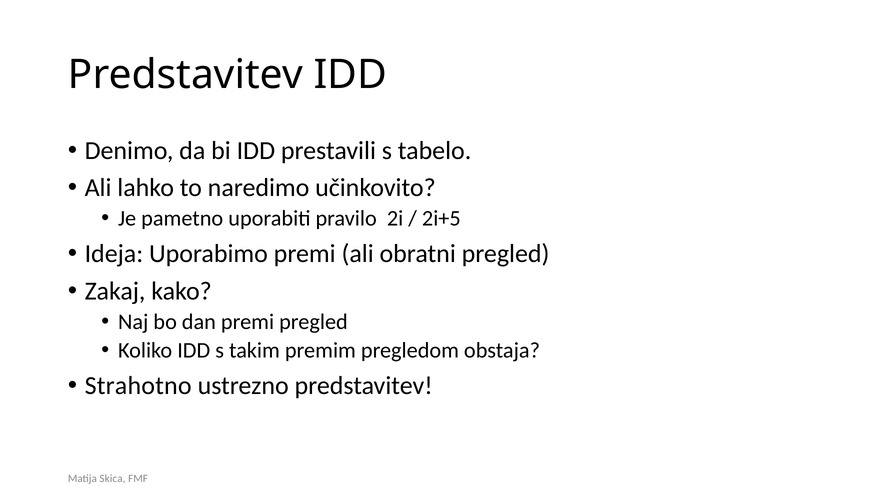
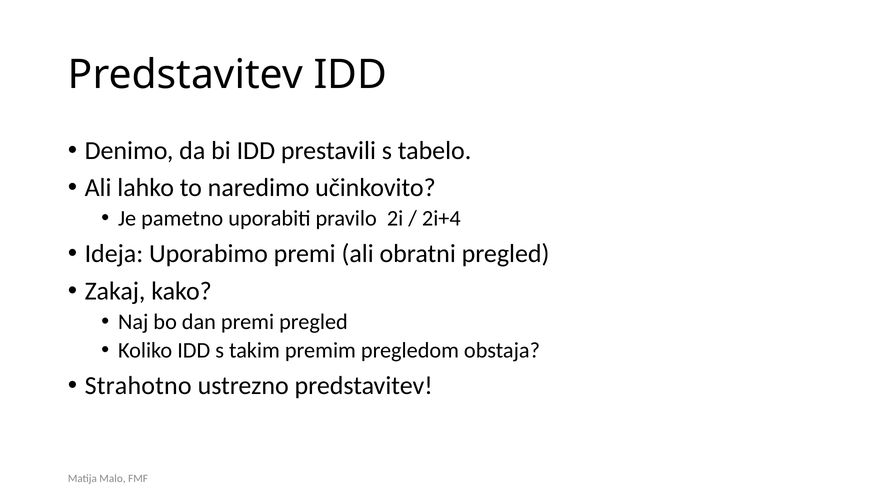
2i+5: 2i+5 -> 2i+4
Skica: Skica -> Malo
